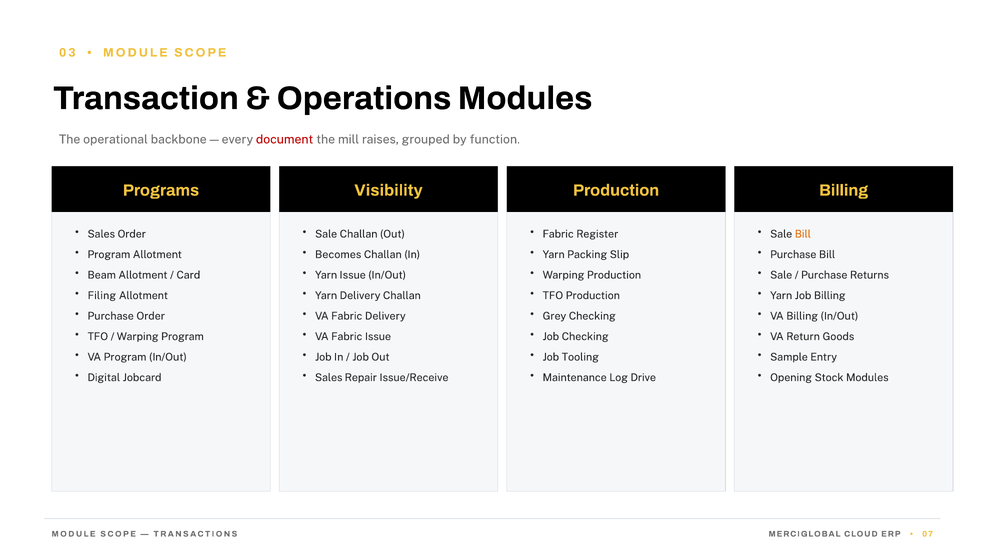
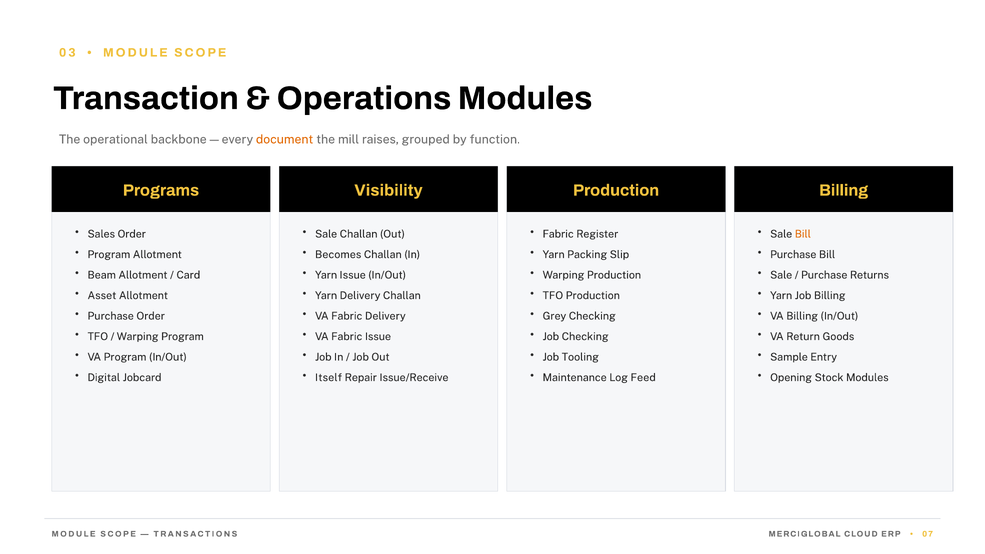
document colour: red -> orange
Filing: Filing -> Asset
Sales at (329, 378): Sales -> Itself
Drive: Drive -> Feed
